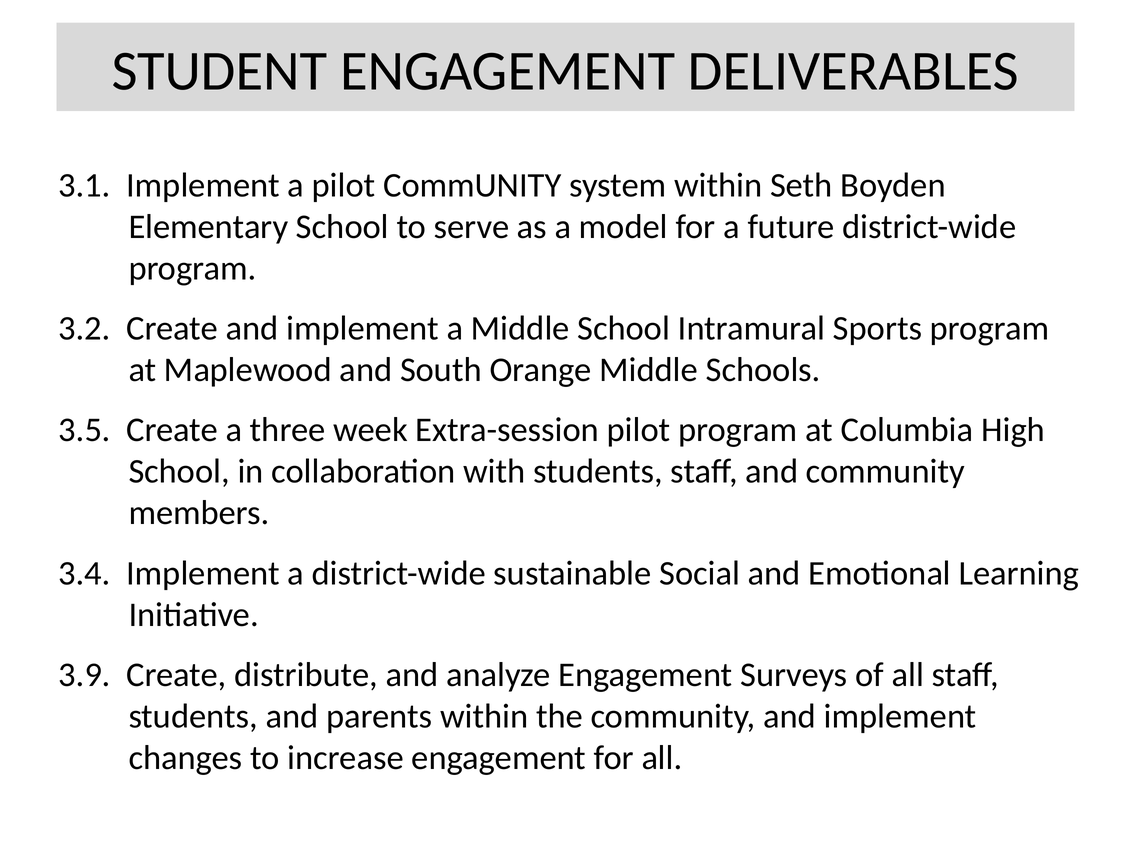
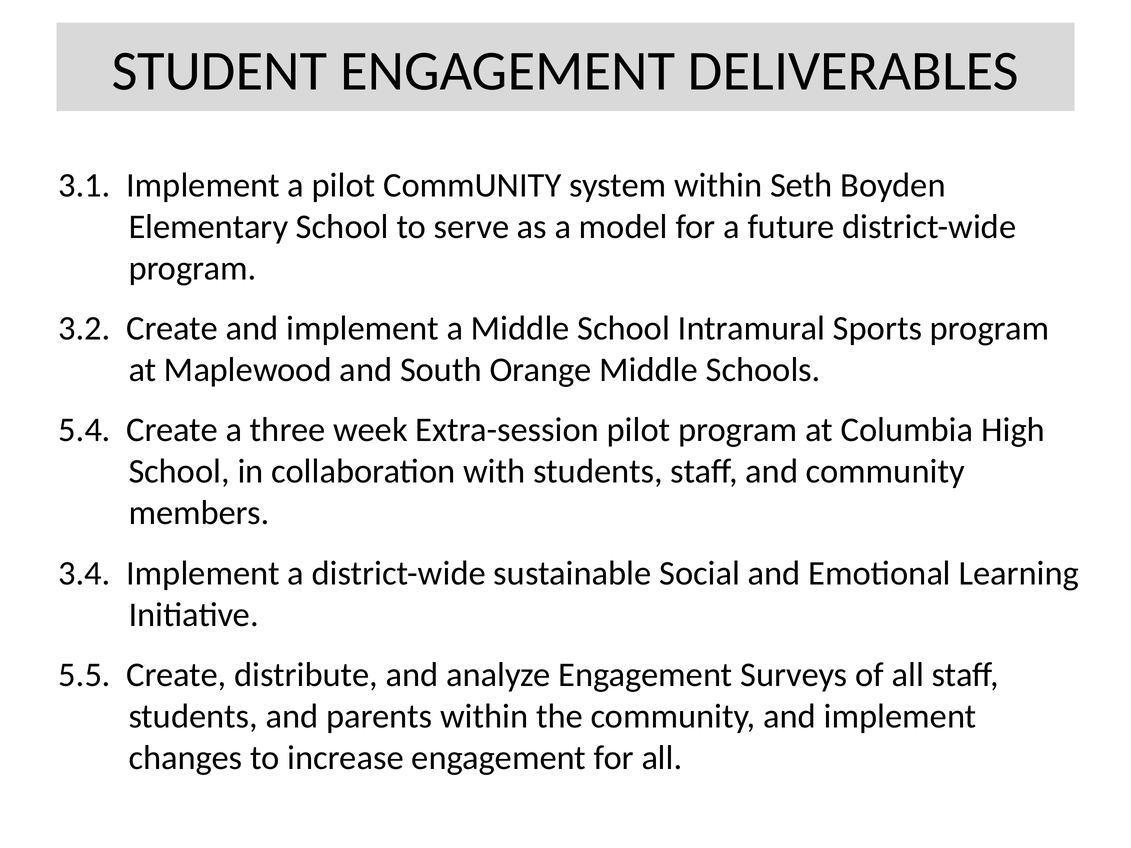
3.5: 3.5 -> 5.4
3.9: 3.9 -> 5.5
